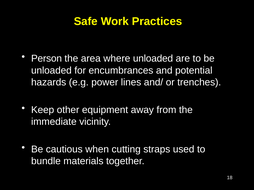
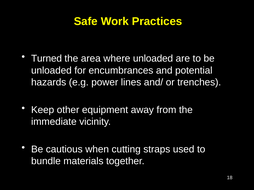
Person: Person -> Turned
